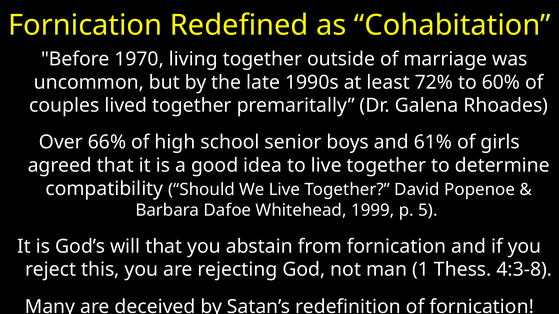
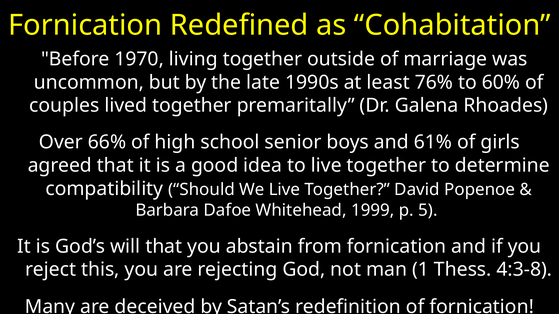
72%: 72% -> 76%
